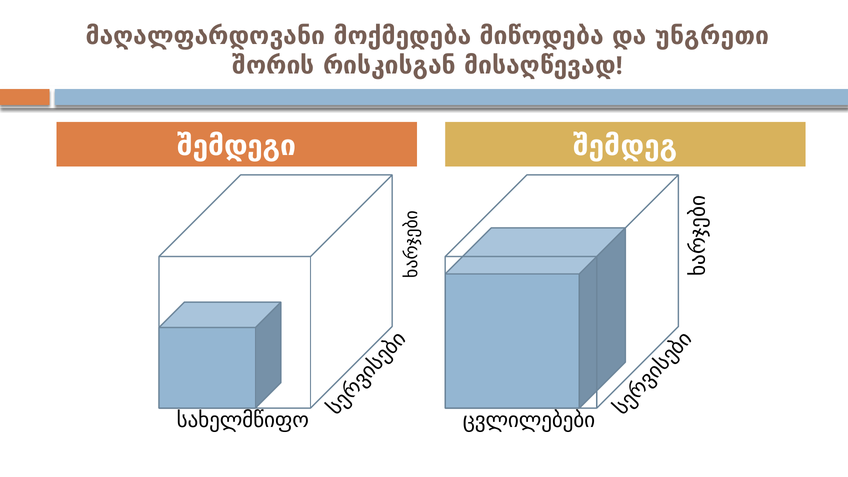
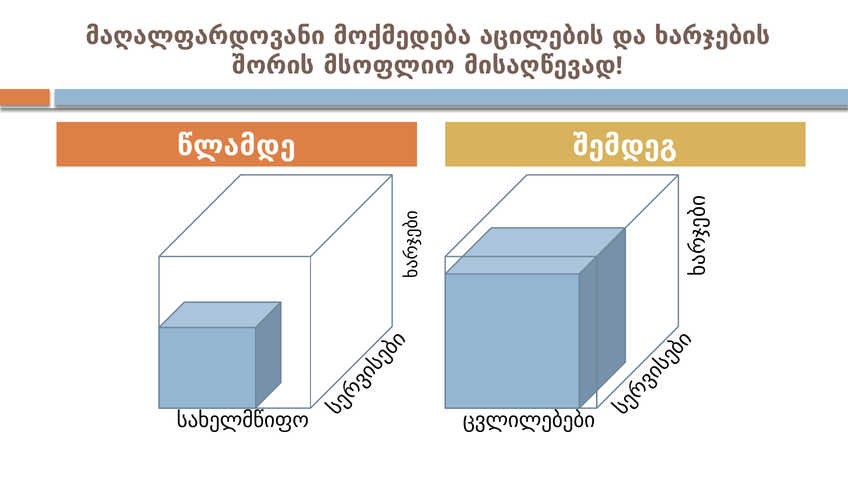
მიწოდება: მიწოდება -> აცილების
უნგრეთი: უნგრეთი -> ხარჯების
რისკისგან: რისკისგან -> მსოფლიო
შემდეგი: შემდეგი -> წლამდე
